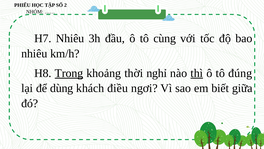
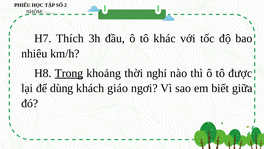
H7 Nhiêu: Nhiêu -> Thích
cùng: cùng -> khác
thì underline: present -> none
đúng: đúng -> được
điều: điều -> giáo
